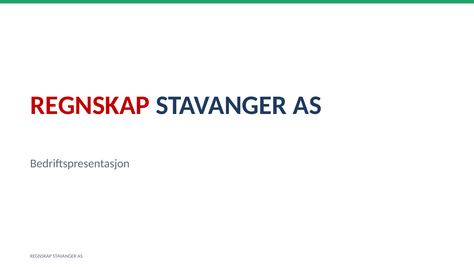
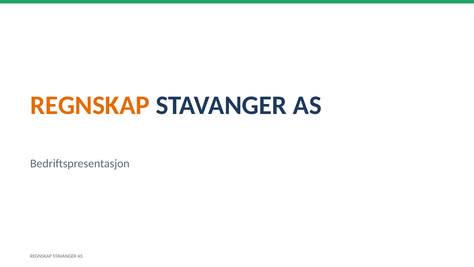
REGNSKAP at (90, 105) colour: red -> orange
